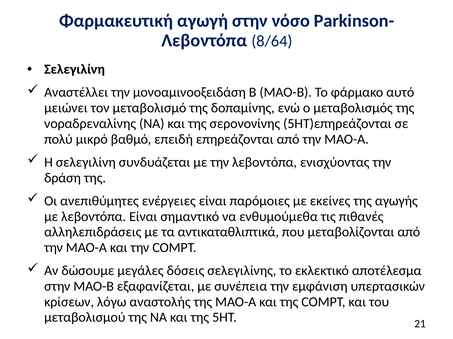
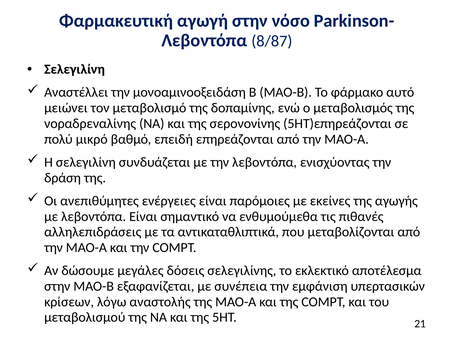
8/64: 8/64 -> 8/87
